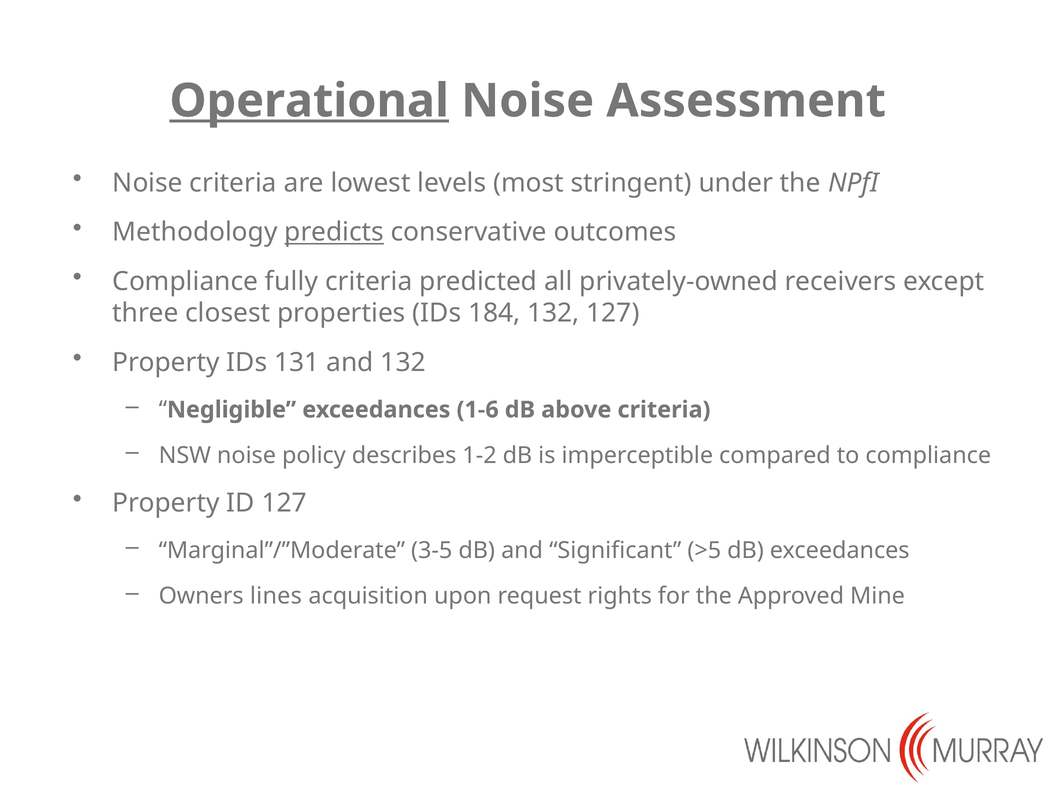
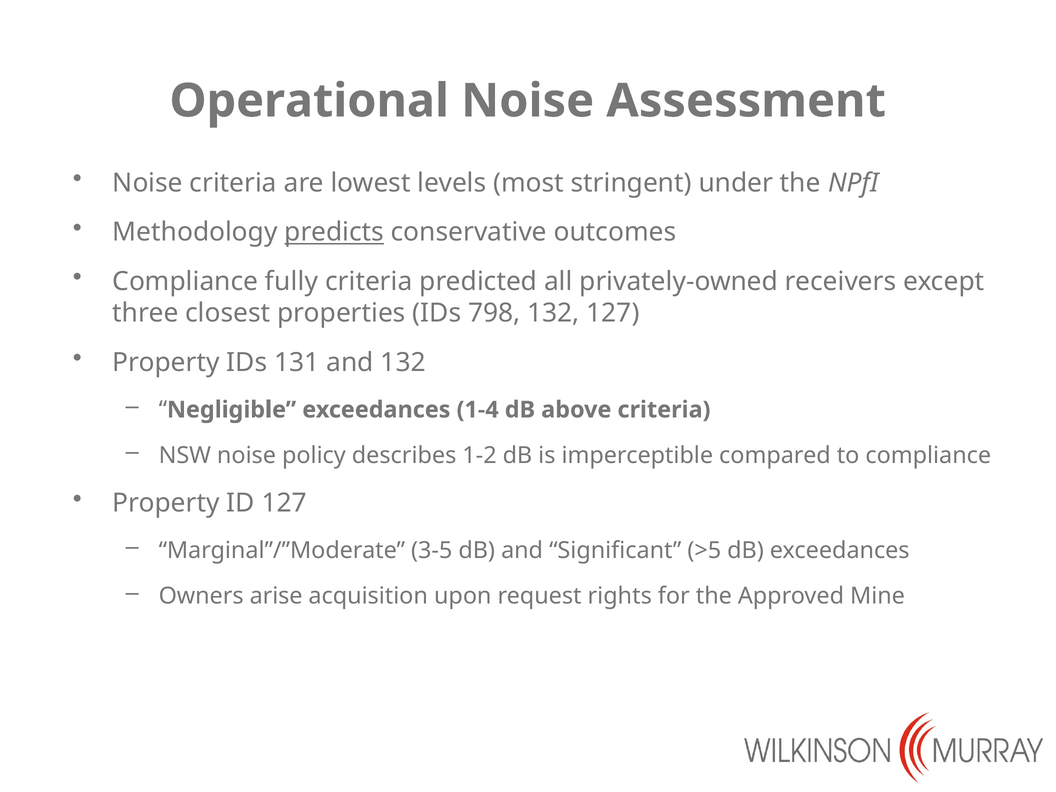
Operational underline: present -> none
184: 184 -> 798
1-6: 1-6 -> 1-4
lines: lines -> arise
